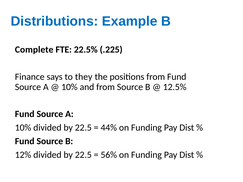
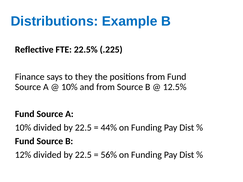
Complete: Complete -> Reflective
